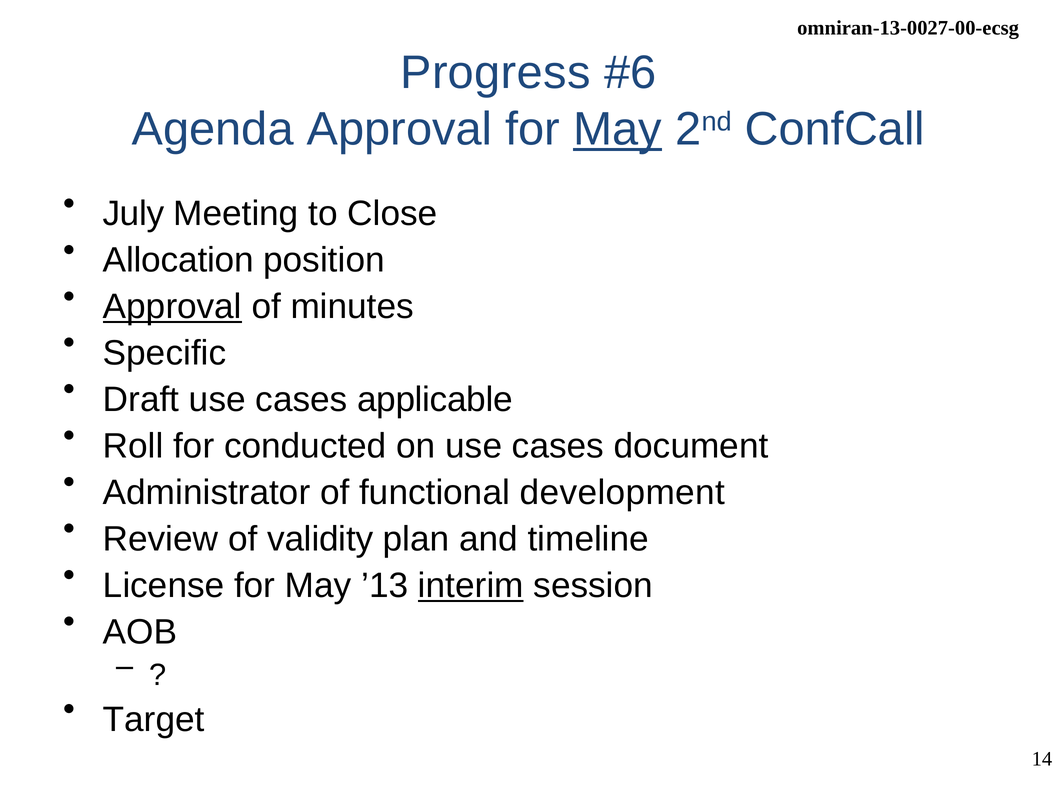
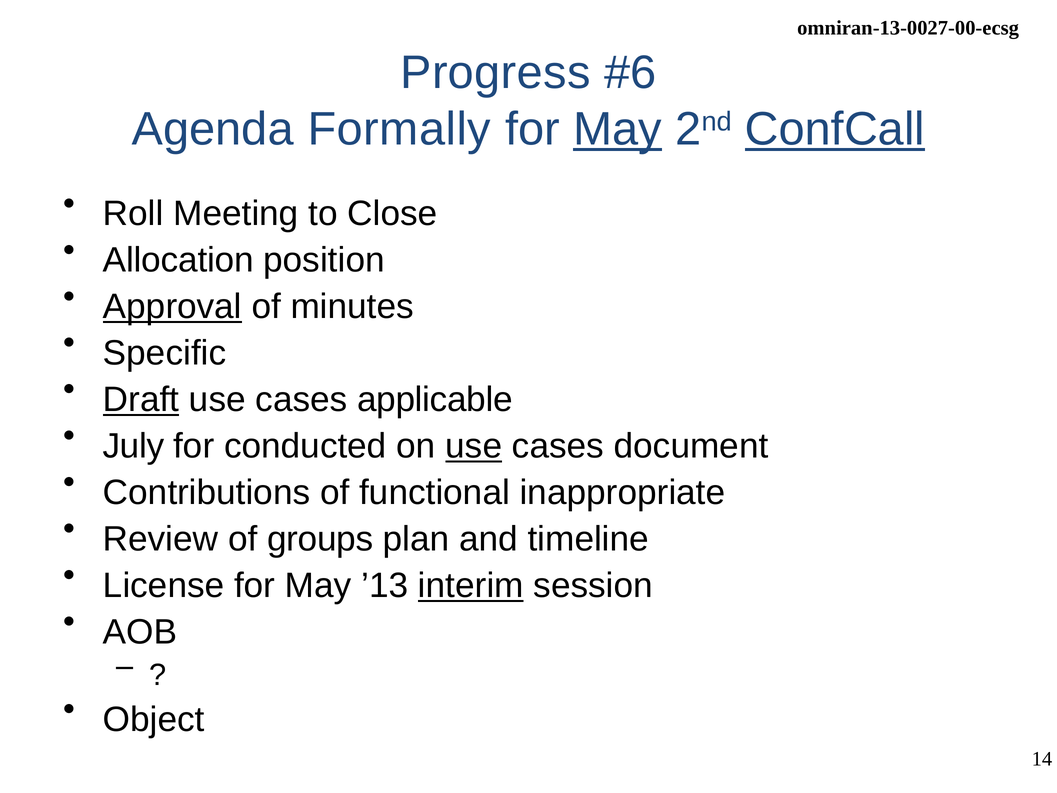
Agenda Approval: Approval -> Formally
ConfCall underline: none -> present
July: July -> Roll
Draft underline: none -> present
Roll: Roll -> July
use at (474, 446) underline: none -> present
Administrator: Administrator -> Contributions
development: development -> inappropriate
validity: validity -> groups
Target: Target -> Object
